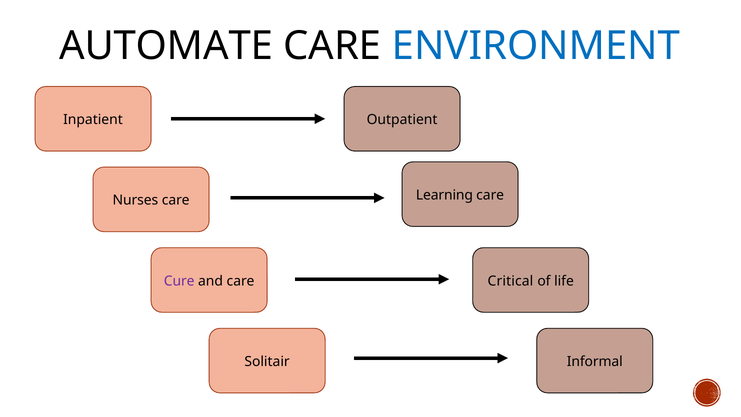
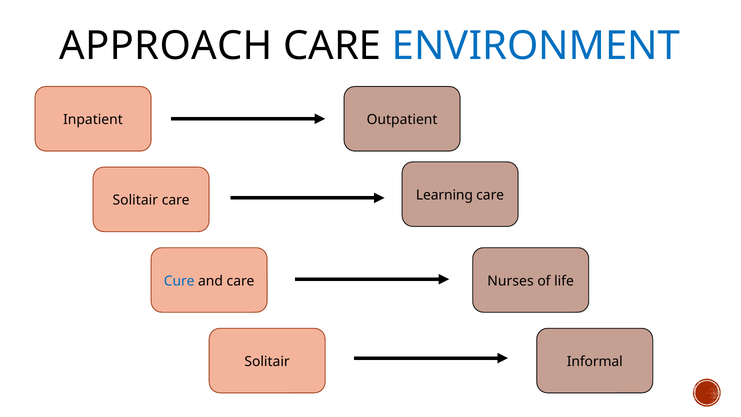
AUTOMATE: AUTOMATE -> APPROACH
Nurses at (135, 200): Nurses -> Solitair
Cure colour: purple -> blue
Critical: Critical -> Nurses
